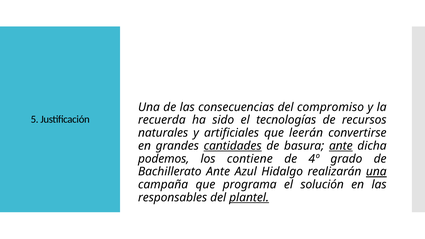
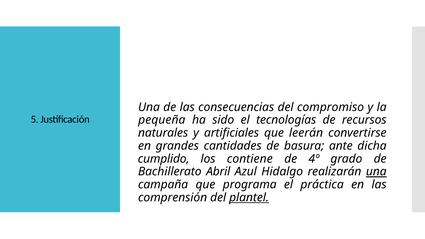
recuerda: recuerda -> pequeña
cantidades underline: present -> none
ante at (341, 146) underline: present -> none
podemos: podemos -> cumplido
Bachillerato Ante: Ante -> Abril
solución: solución -> práctica
responsables: responsables -> comprensión
